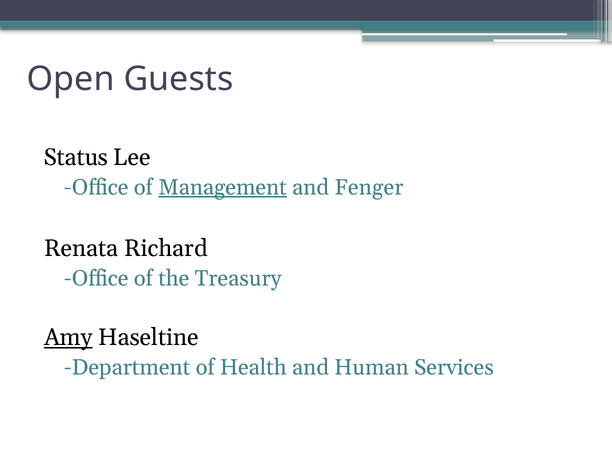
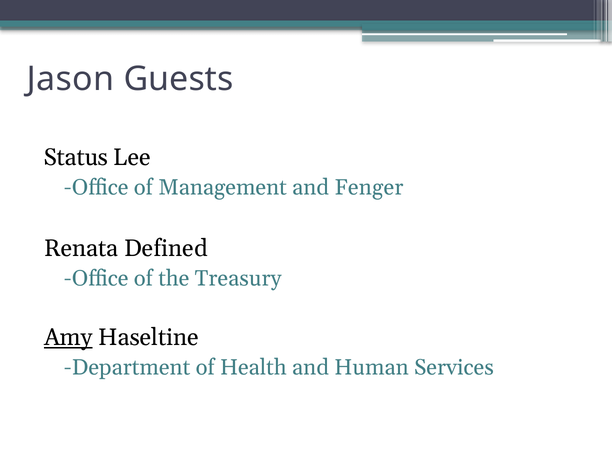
Open: Open -> Jason
Management underline: present -> none
Richard: Richard -> Defined
